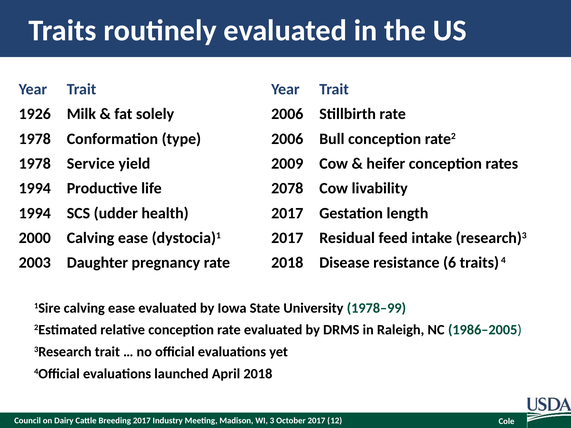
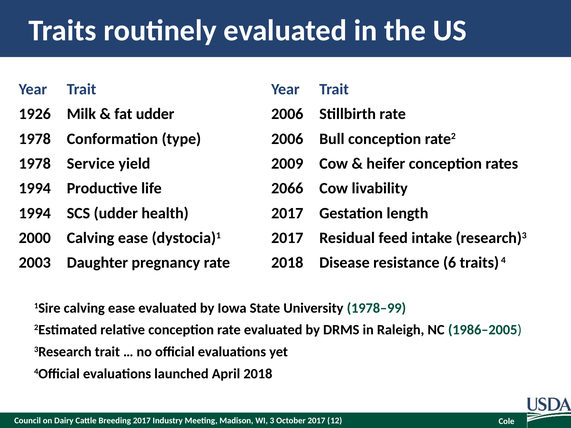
fat solely: solely -> udder
2078: 2078 -> 2066
